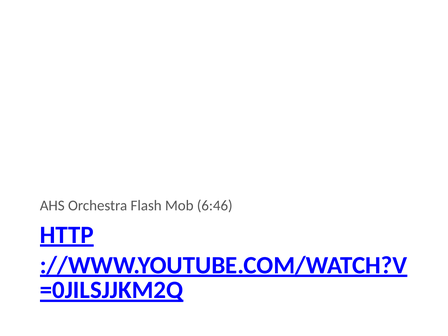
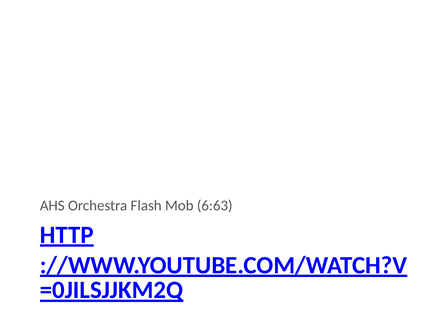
6:46: 6:46 -> 6:63
